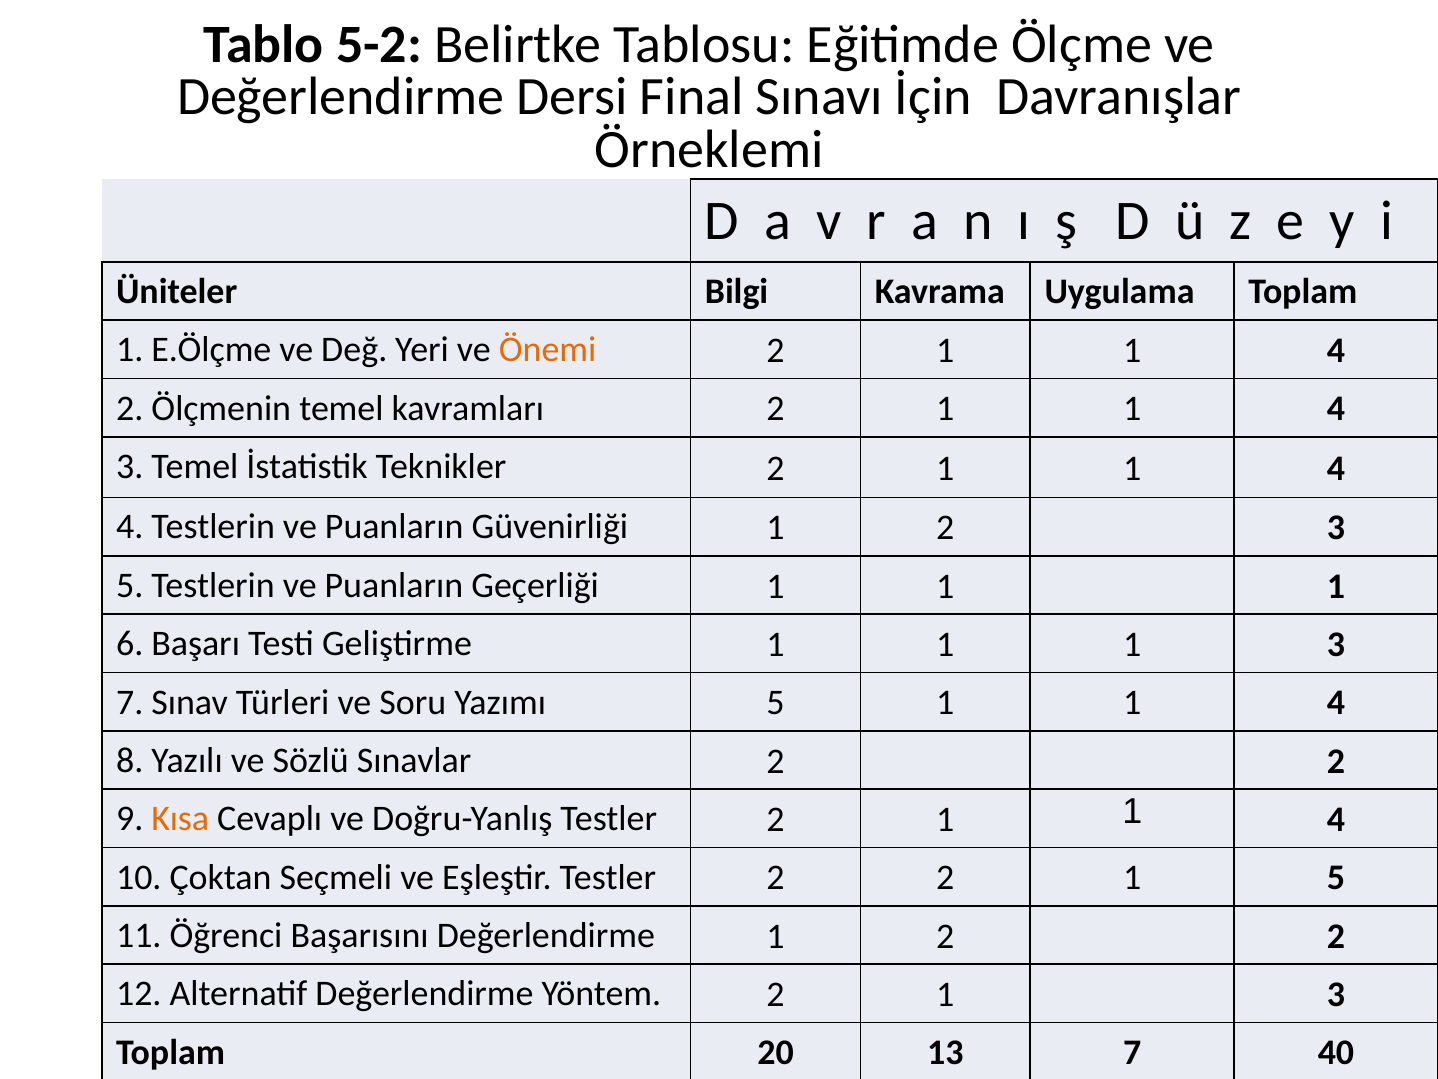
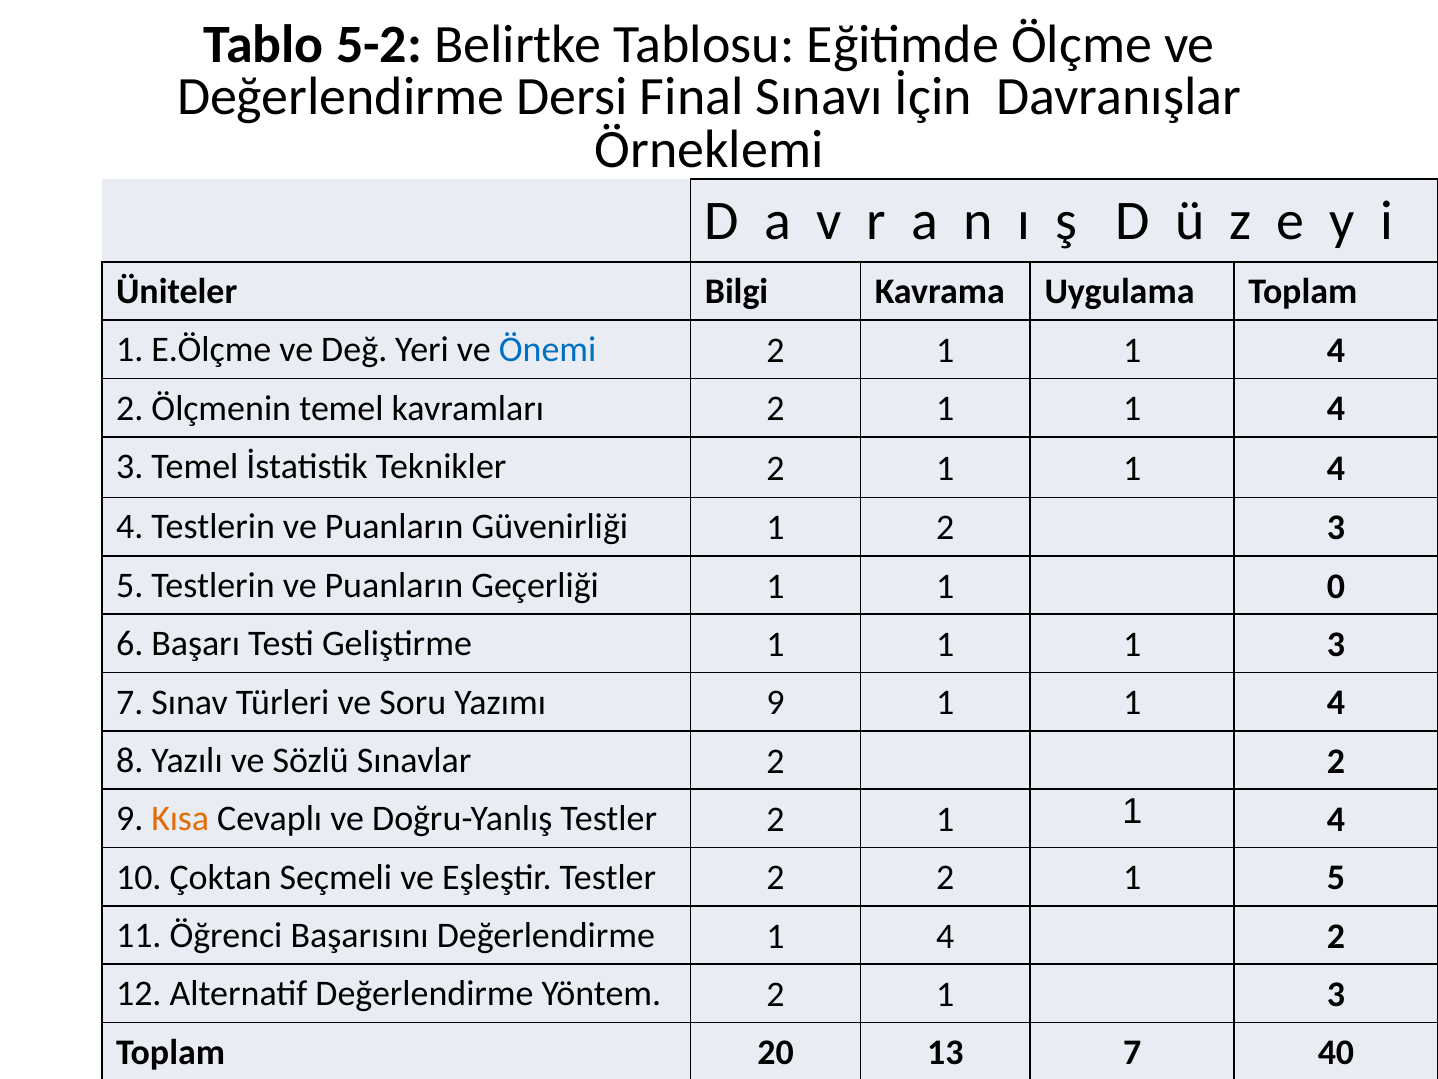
Önemi colour: orange -> blue
Geçerliği 1 1 1: 1 -> 0
Yazımı 5: 5 -> 9
Değerlendirme 1 2: 2 -> 4
